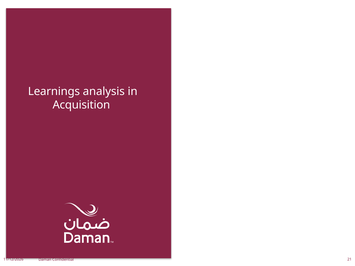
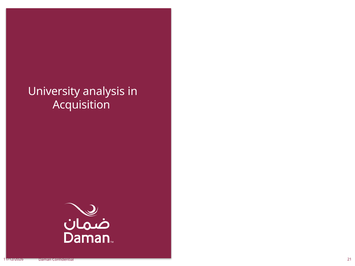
Learnings: Learnings -> University
